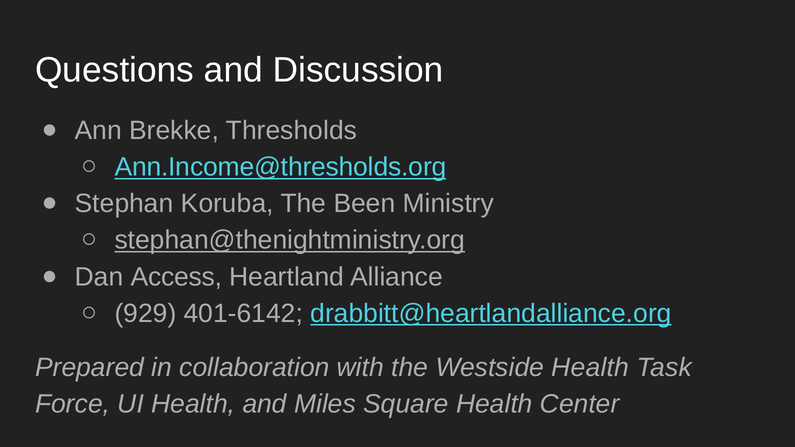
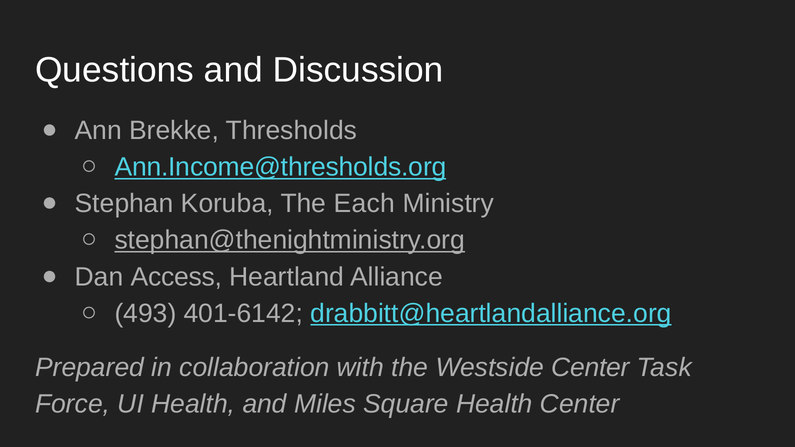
Been: Been -> Each
929: 929 -> 493
Westside Health: Health -> Center
